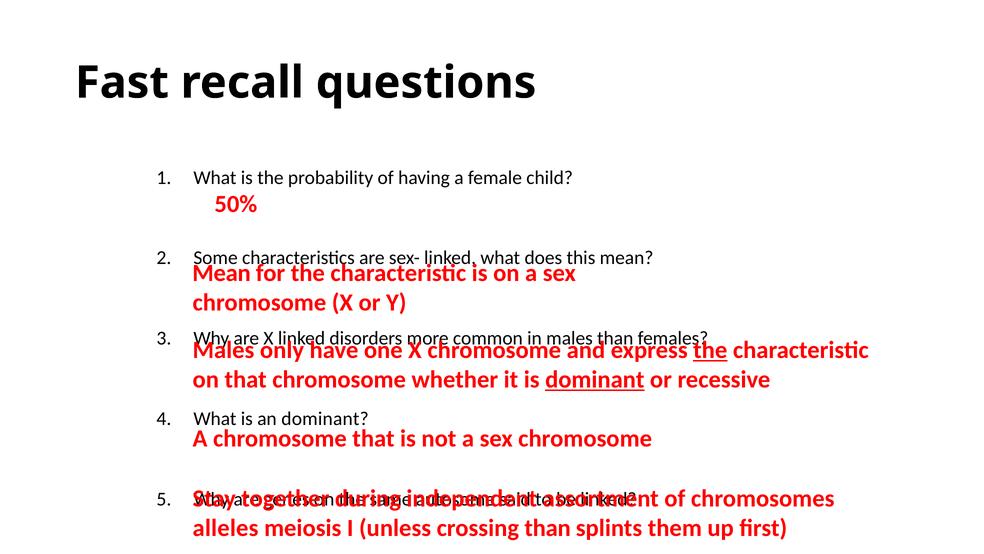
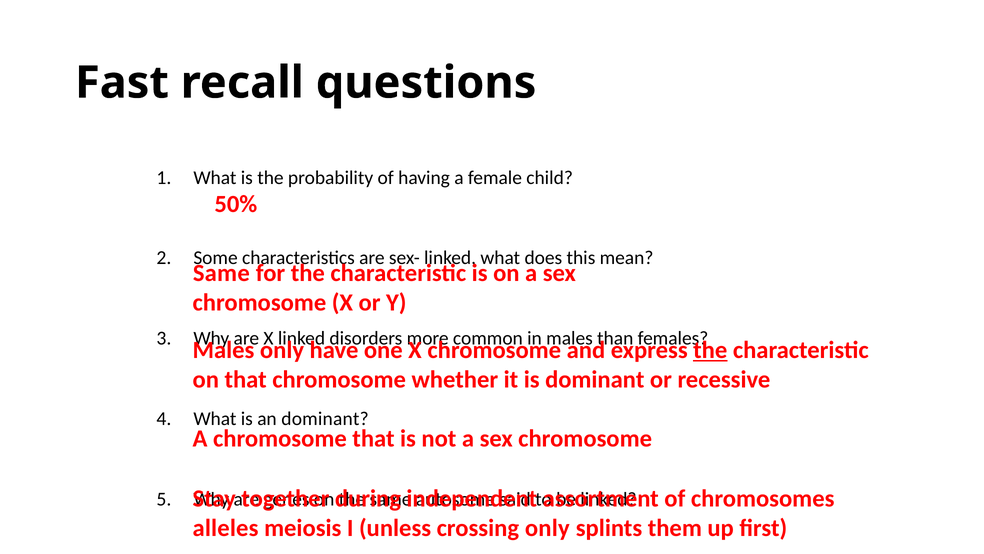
Mean at (222, 273): Mean -> Same
dominant at (595, 379) underline: present -> none
crossing than: than -> only
